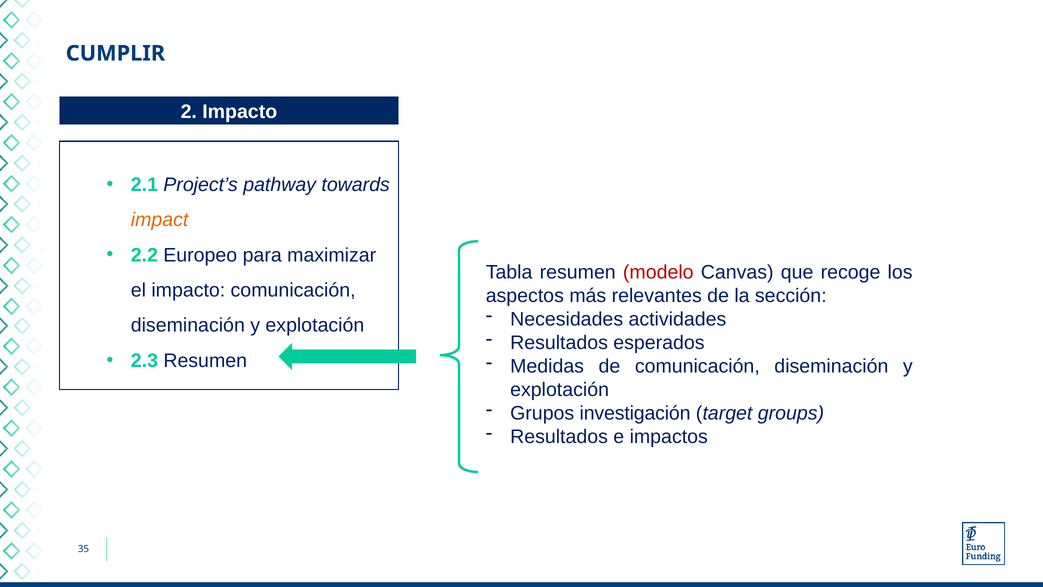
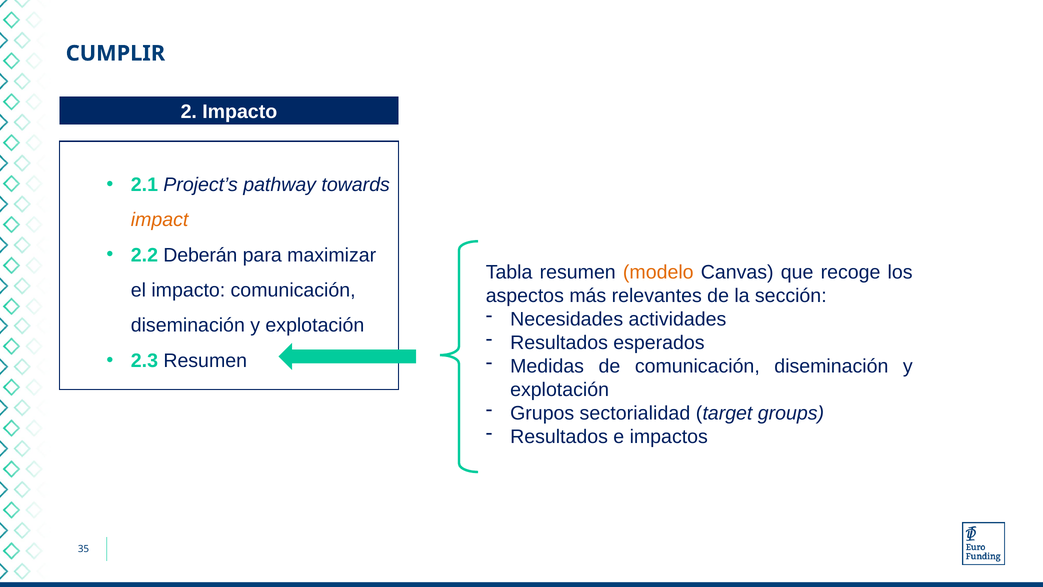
Europeo: Europeo -> Deberán
modelo colour: red -> orange
investigación: investigación -> sectorialidad
